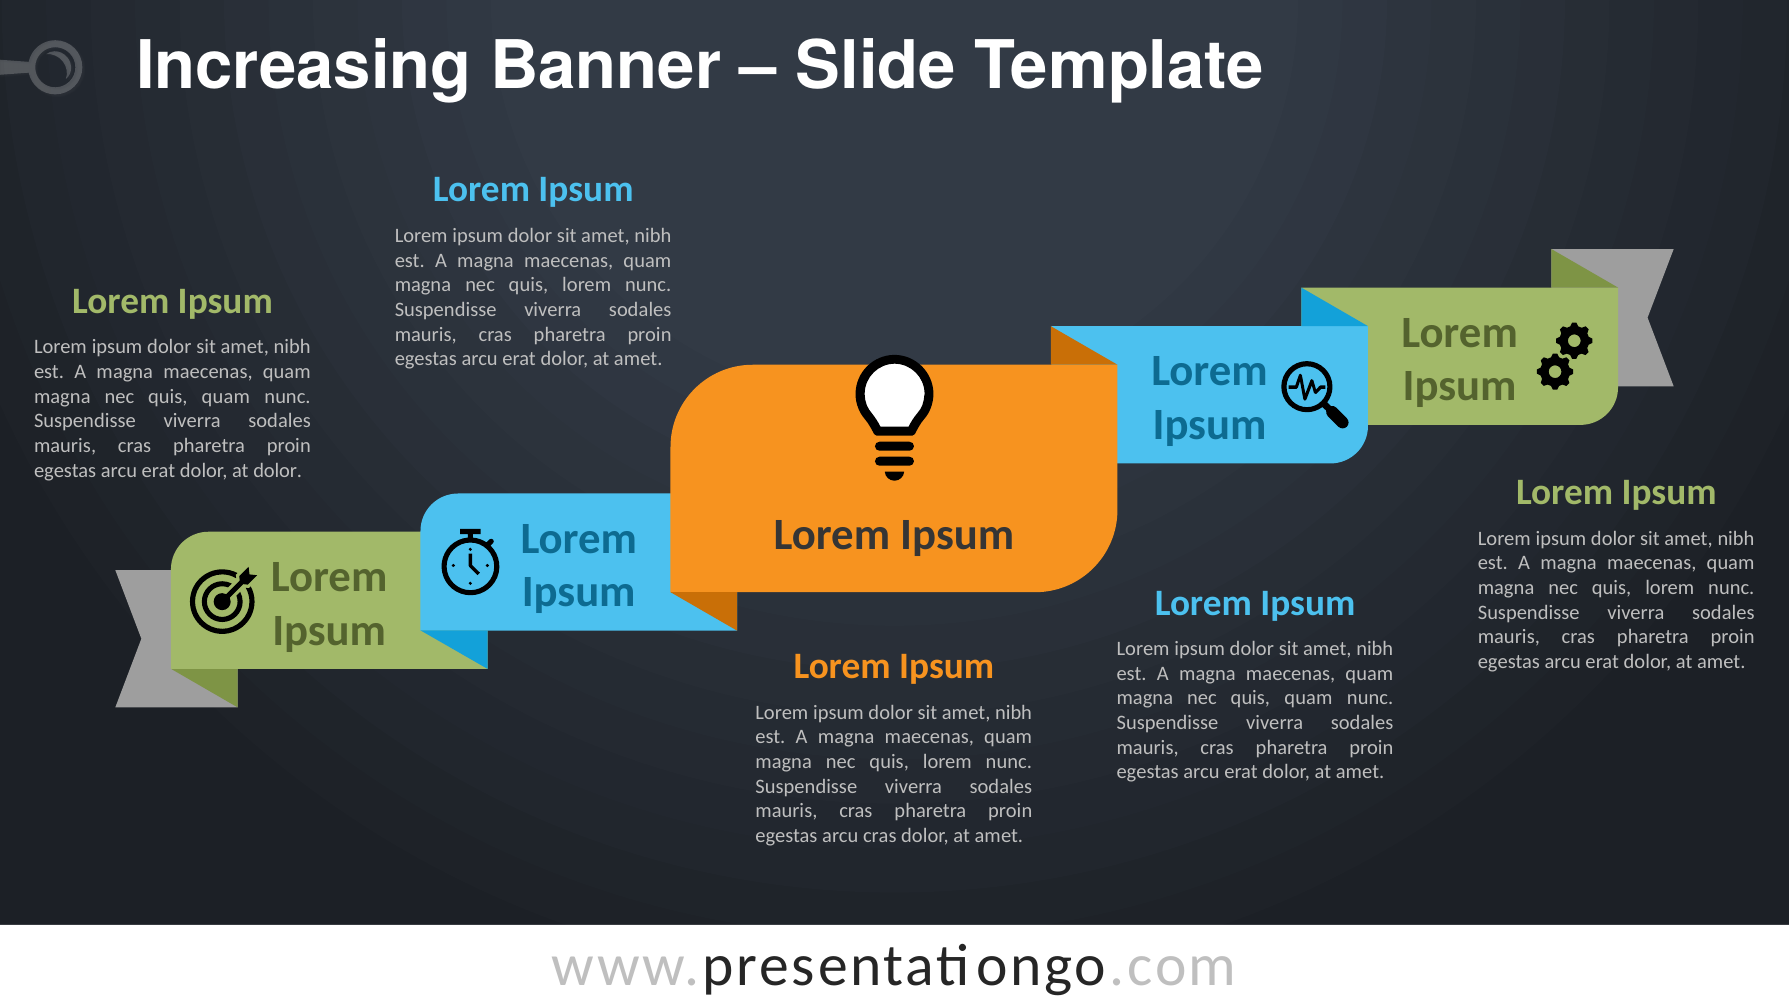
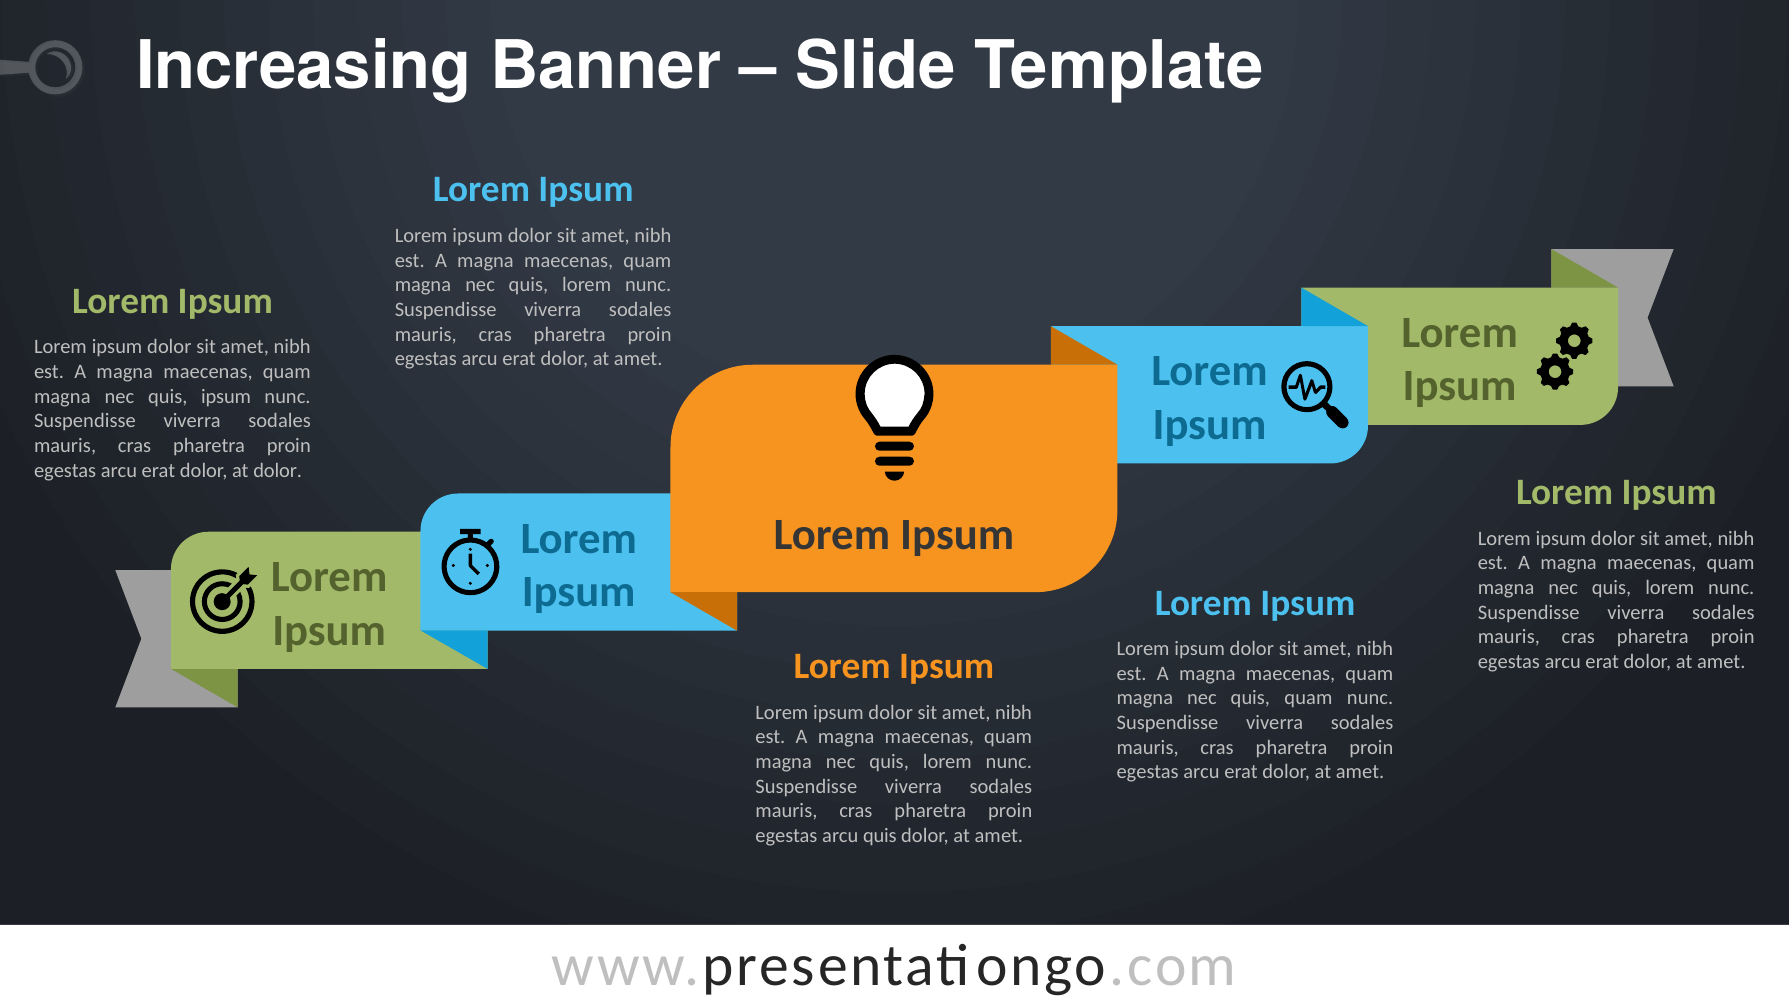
quam at (226, 397): quam -> ipsum
arcu cras: cras -> quis
